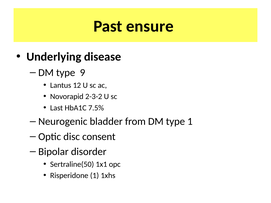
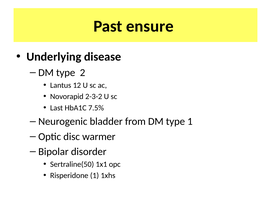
9: 9 -> 2
consent: consent -> warmer
